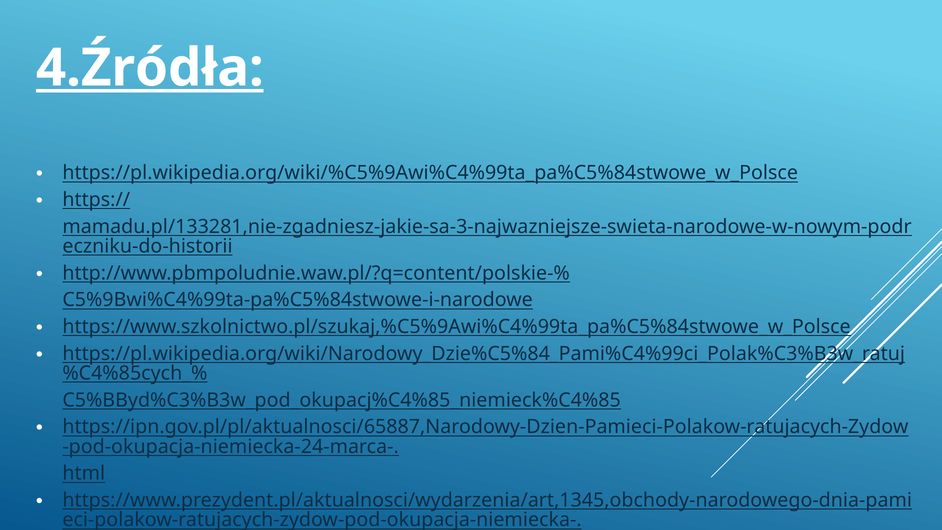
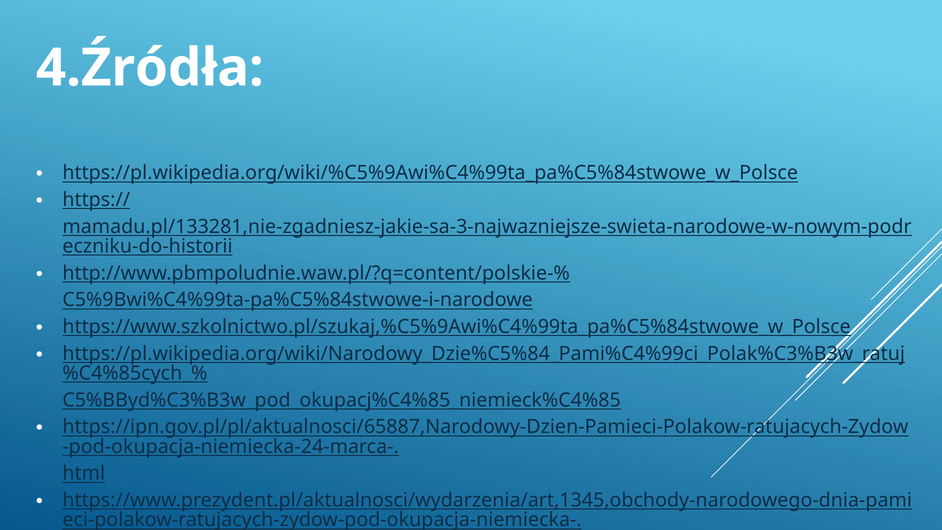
4.Źródła underline: present -> none
